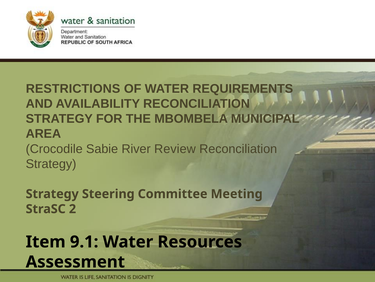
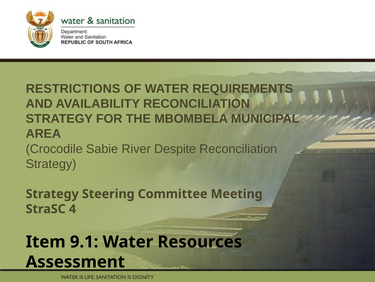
Review: Review -> Despite
2: 2 -> 4
